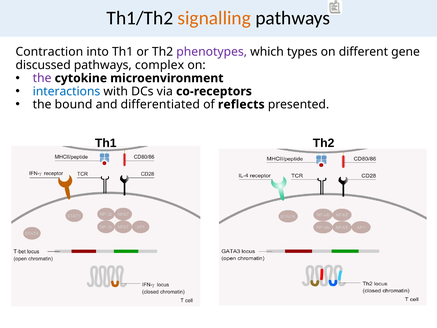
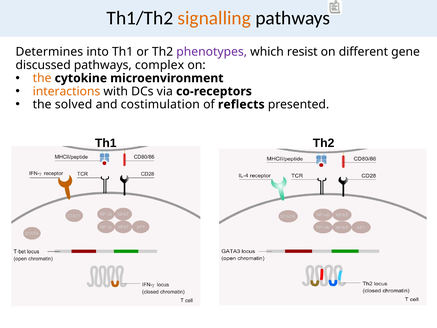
Contraction: Contraction -> Determines
types: types -> resist
the at (42, 78) colour: purple -> orange
interactions colour: blue -> orange
bound: bound -> solved
differentiated: differentiated -> costimulation
